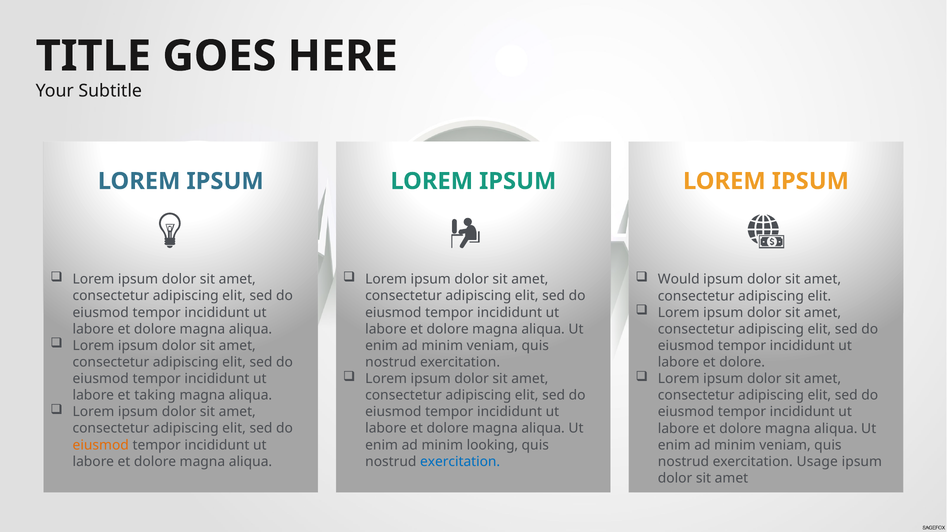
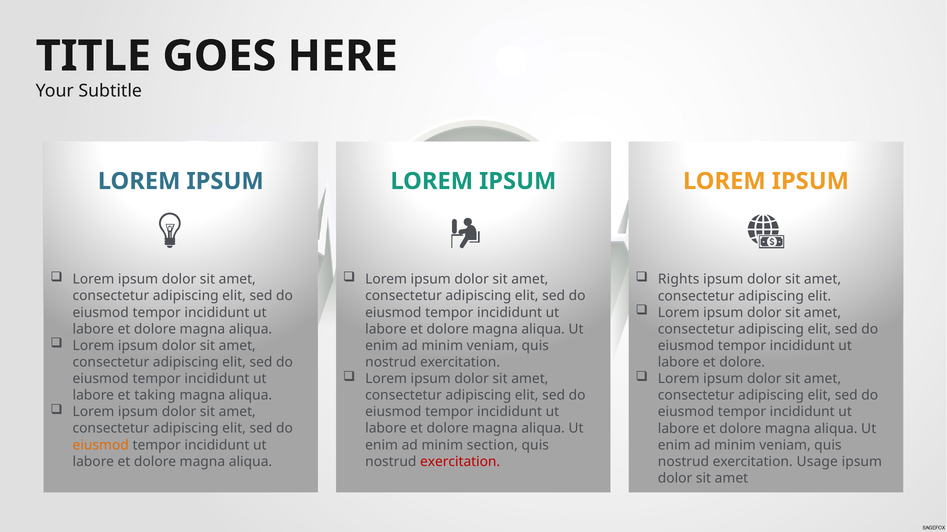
Would: Would -> Rights
looking: looking -> section
exercitation at (460, 462) colour: blue -> red
